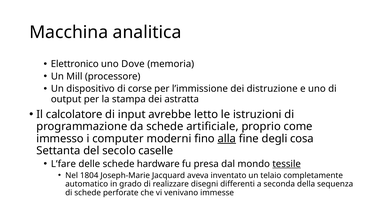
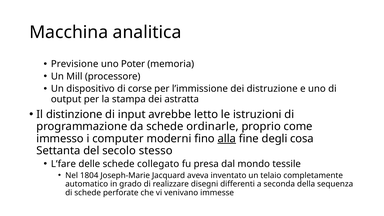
Elettronico: Elettronico -> Previsione
Dove: Dove -> Poter
calcolatore: calcolatore -> distinzione
artificiale: artificiale -> ordinarle
caselle: caselle -> stesso
hardware: hardware -> collegato
tessile underline: present -> none
